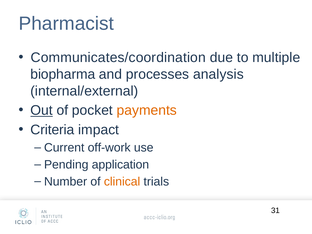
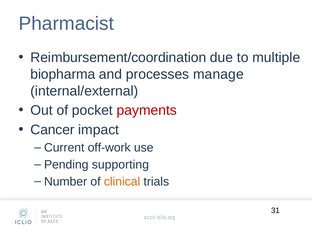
Communicates/coordination: Communicates/coordination -> Reimbursement/coordination
analysis: analysis -> manage
Out underline: present -> none
payments colour: orange -> red
Criteria: Criteria -> Cancer
application: application -> supporting
